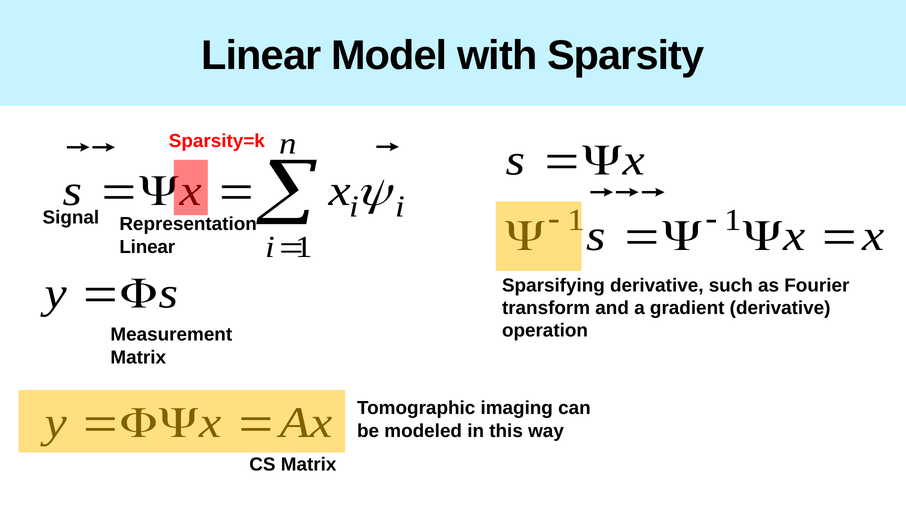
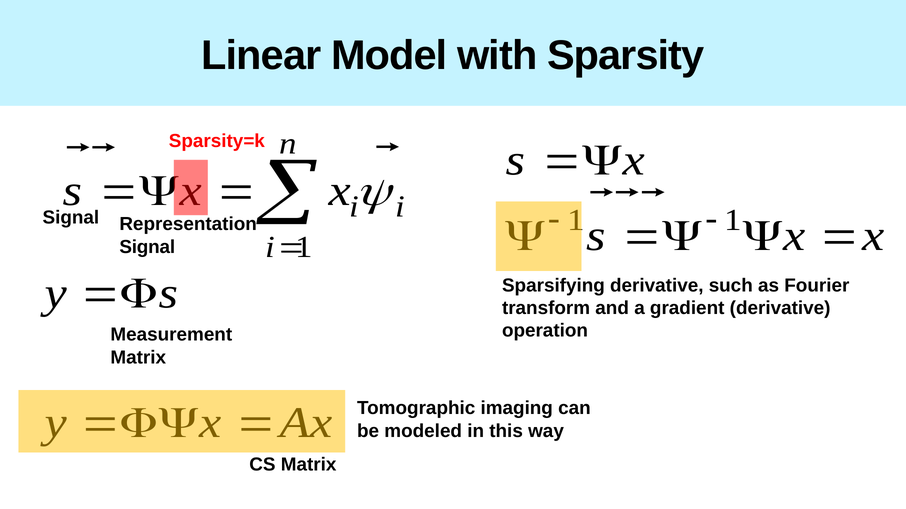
Linear at (147, 247): Linear -> Signal
